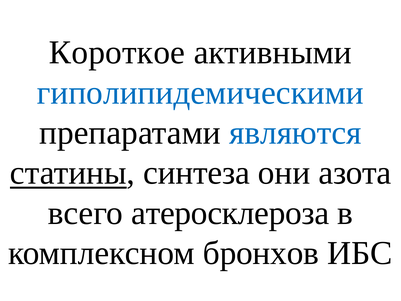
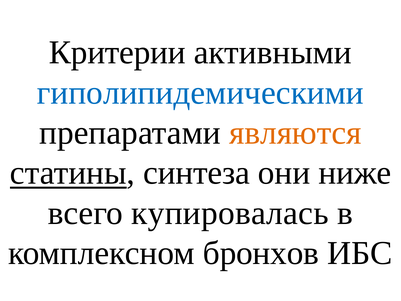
Короткое: Короткое -> Критерии
являются colour: blue -> orange
азота: азота -> ниже
атеросклероза: атеросклероза -> купировалась
